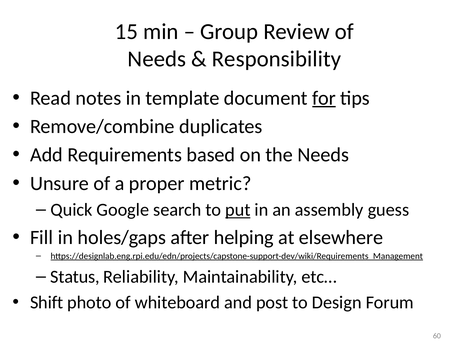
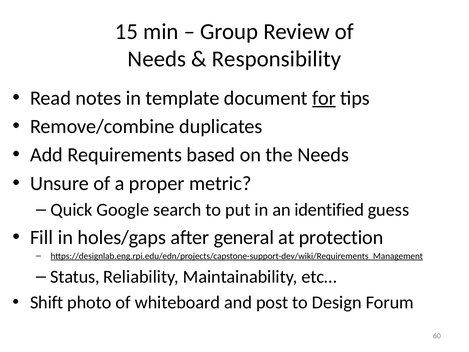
put underline: present -> none
assembly: assembly -> identified
helping: helping -> general
elsewhere: elsewhere -> protection
